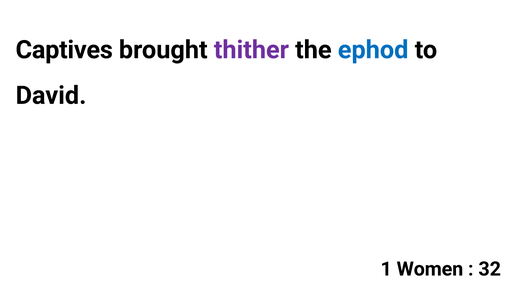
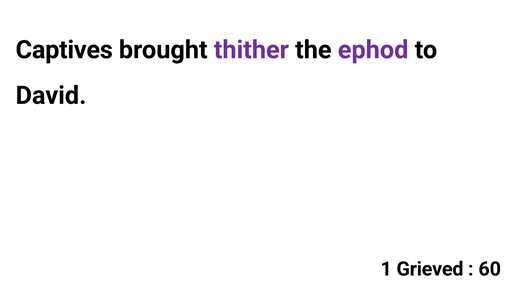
ephod colour: blue -> purple
Women: Women -> Grieved
32: 32 -> 60
